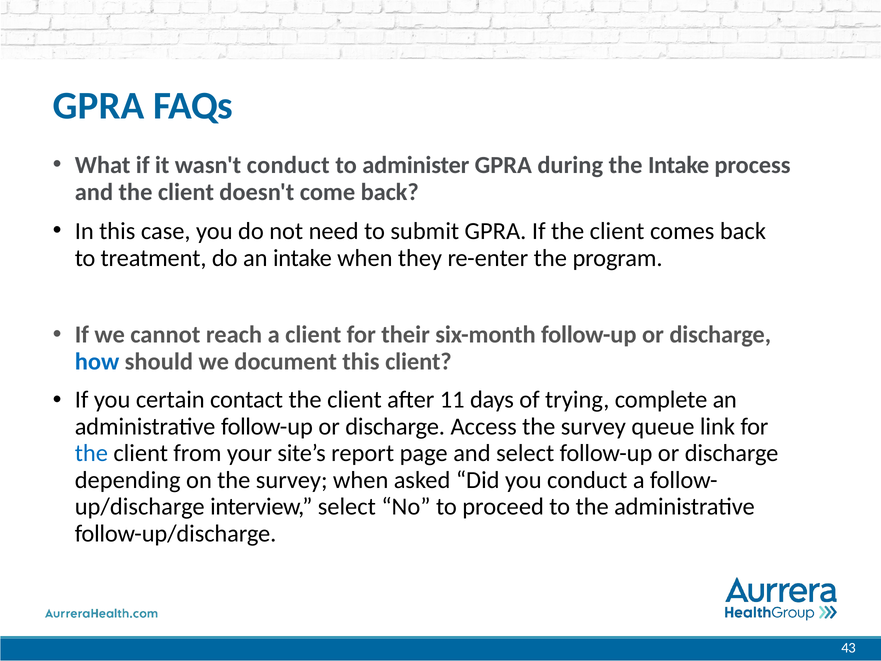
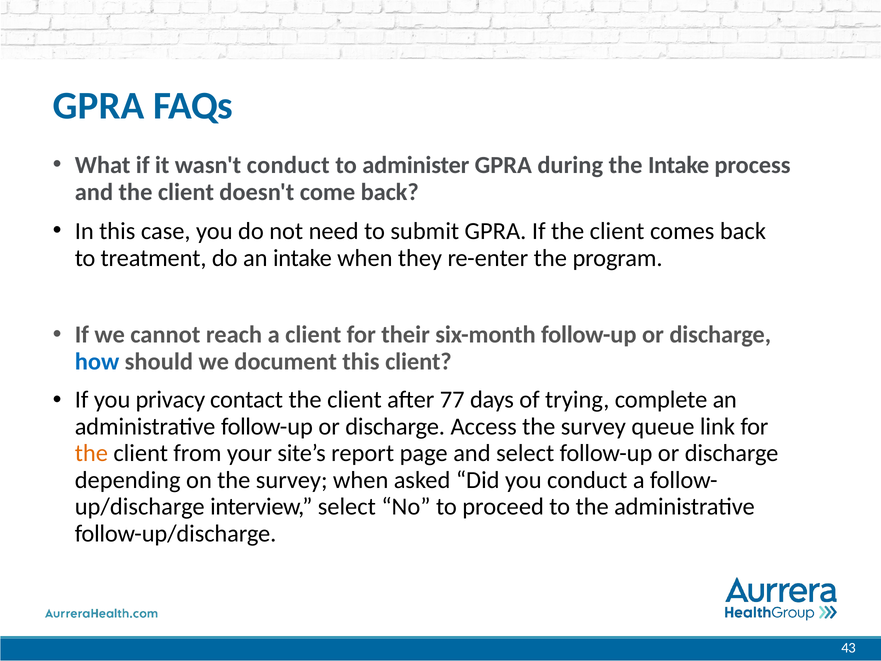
certain: certain -> privacy
11: 11 -> 77
the at (91, 453) colour: blue -> orange
